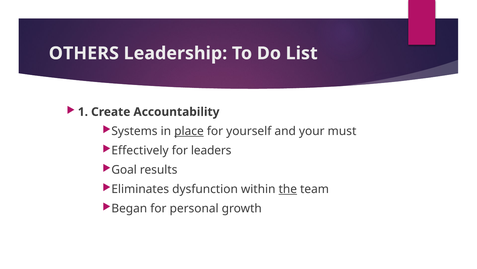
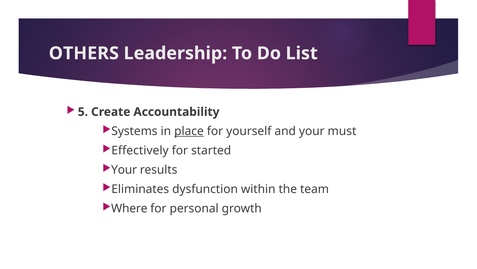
1: 1 -> 5
leaders: leaders -> started
Goal at (124, 169): Goal -> Your
the underline: present -> none
Began: Began -> Where
